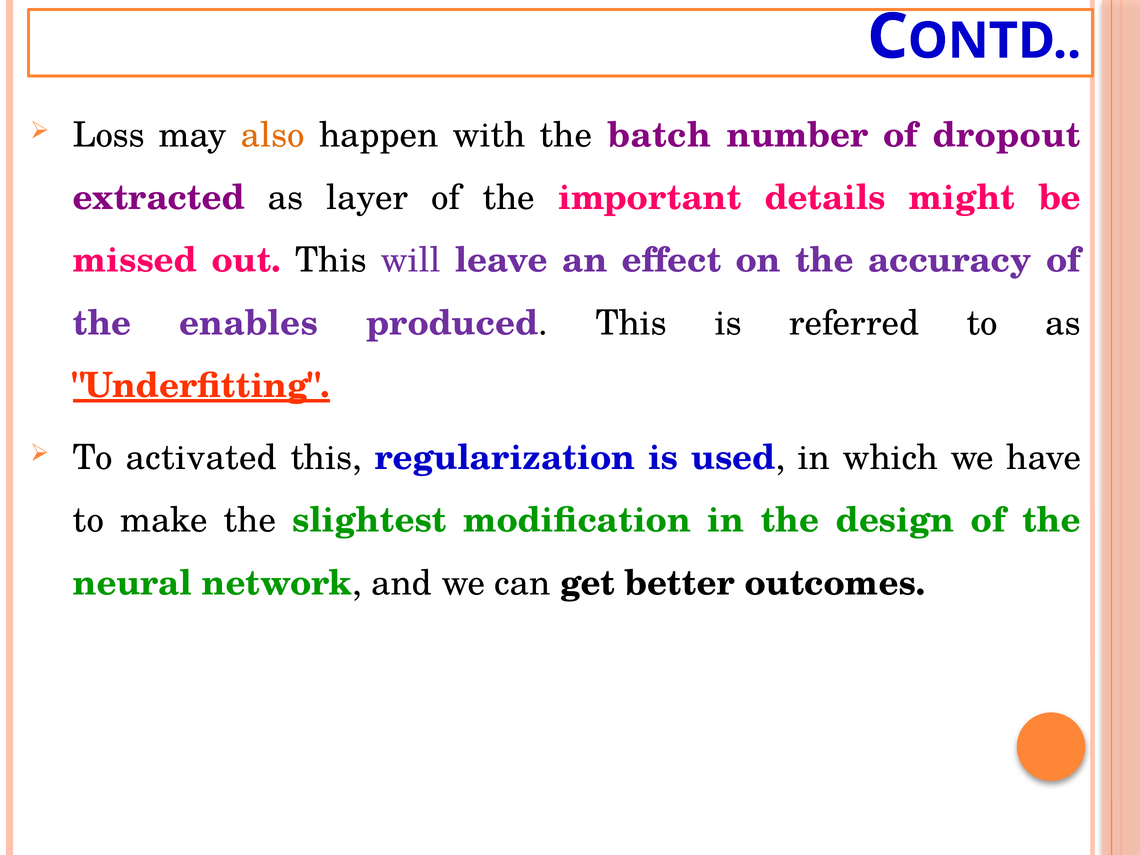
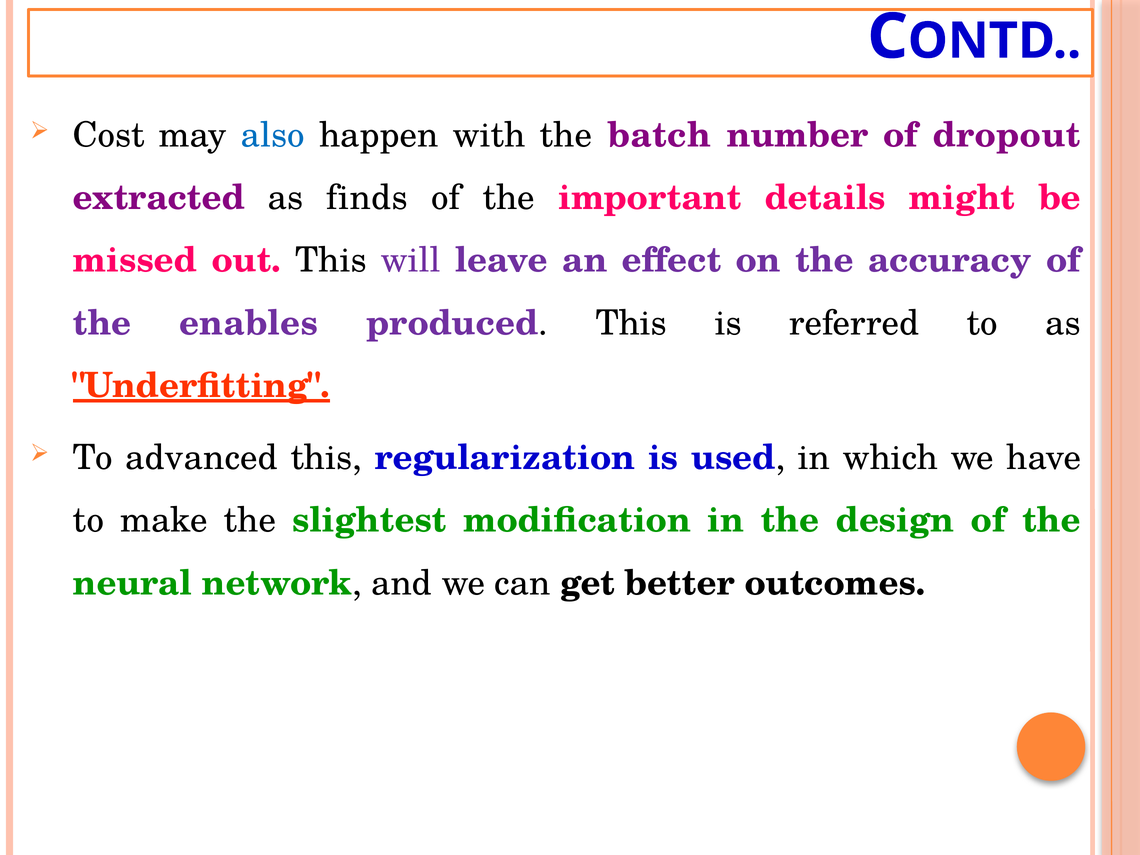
Loss: Loss -> Cost
also colour: orange -> blue
layer: layer -> finds
activated: activated -> advanced
